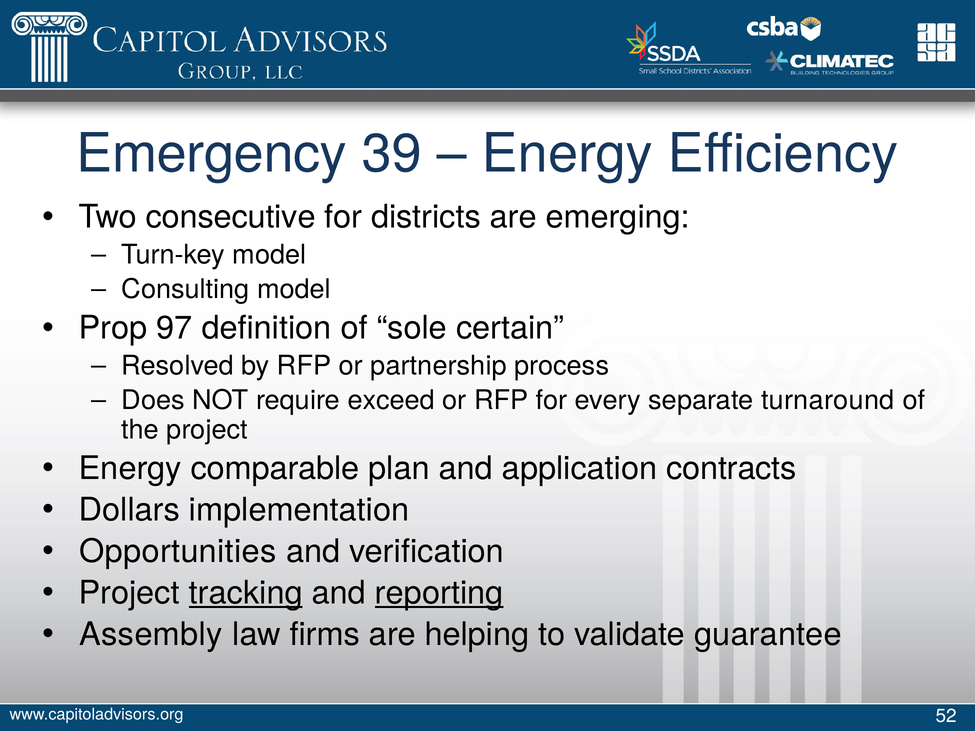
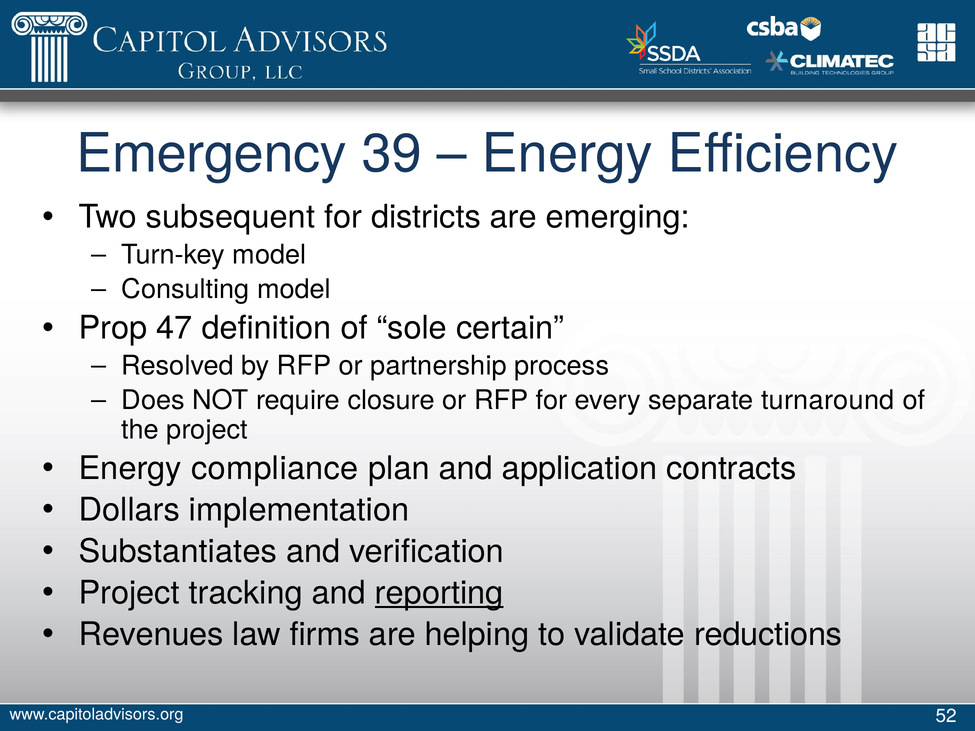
consecutive: consecutive -> subsequent
97: 97 -> 47
exceed: exceed -> closure
comparable: comparable -> compliance
Opportunities: Opportunities -> Substantiates
tracking underline: present -> none
Assembly: Assembly -> Revenues
guarantee: guarantee -> reductions
